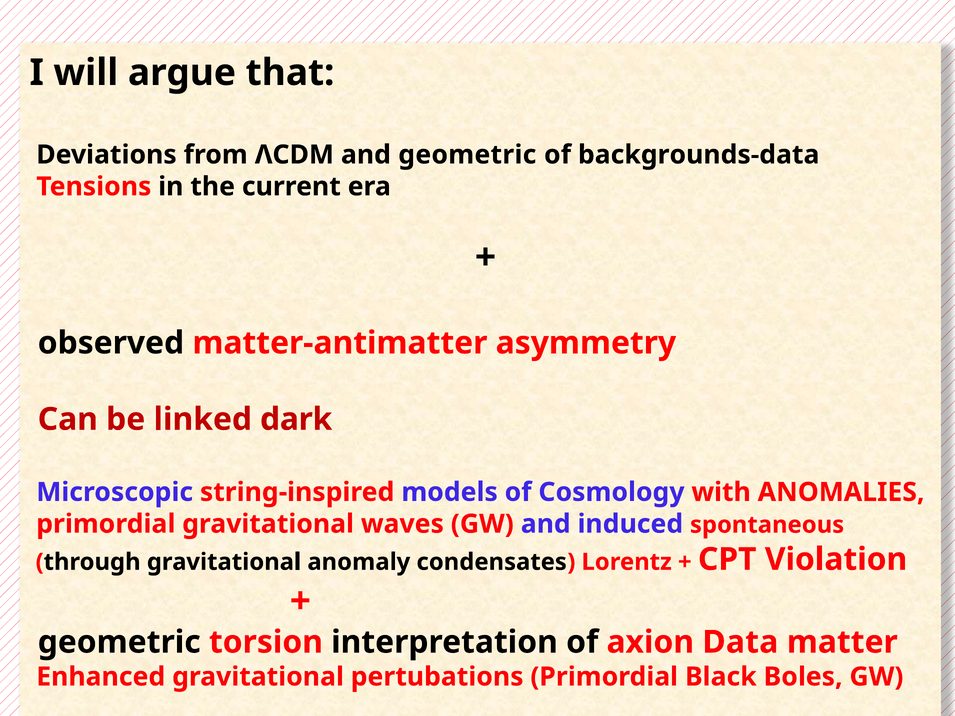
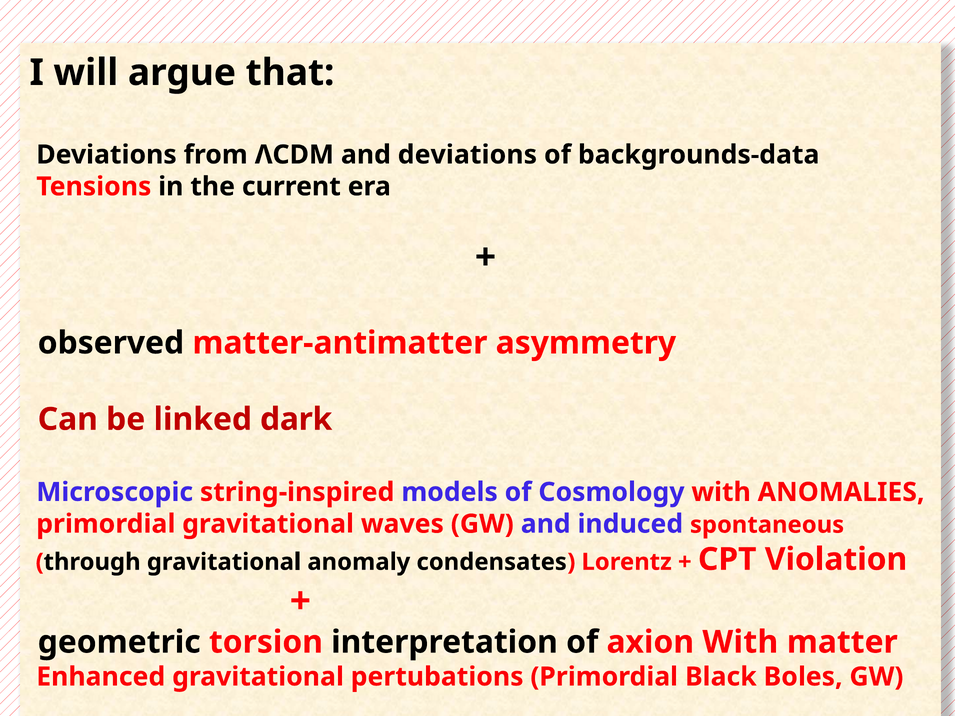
and geometric: geometric -> deviations
axion Data: Data -> With
